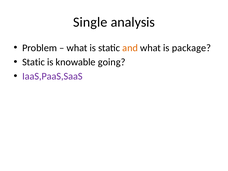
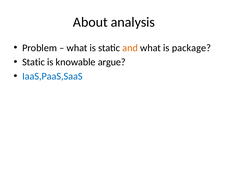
Single: Single -> About
going: going -> argue
IaaS,PaaS,SaaS colour: purple -> blue
